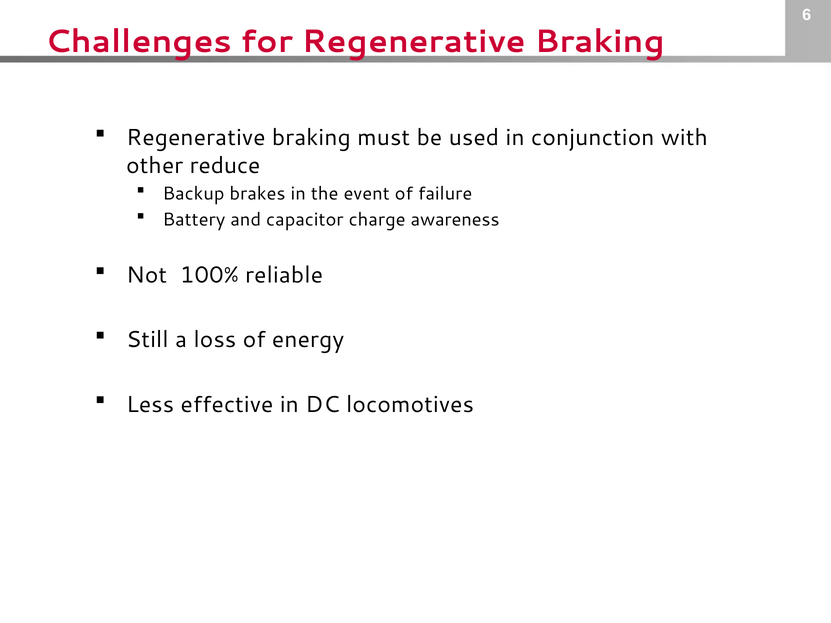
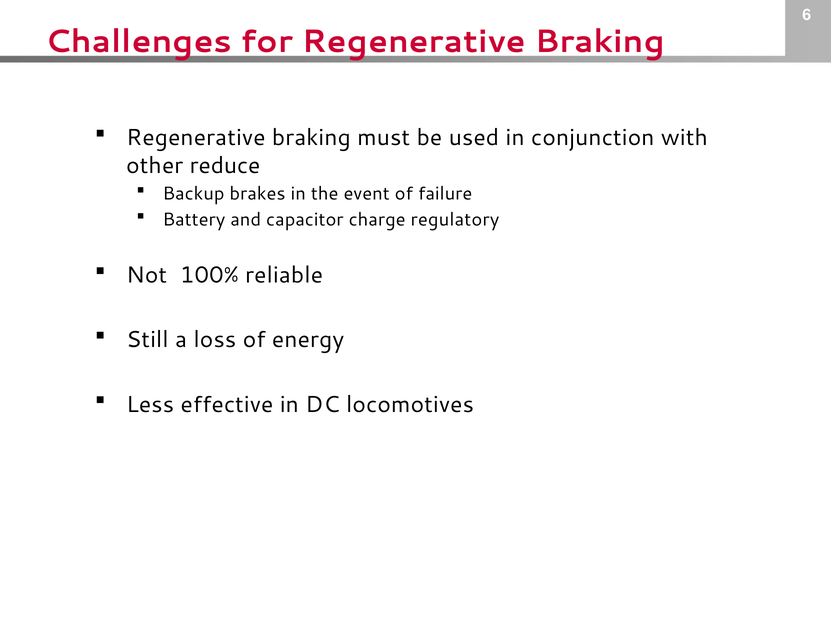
awareness: awareness -> regulatory
